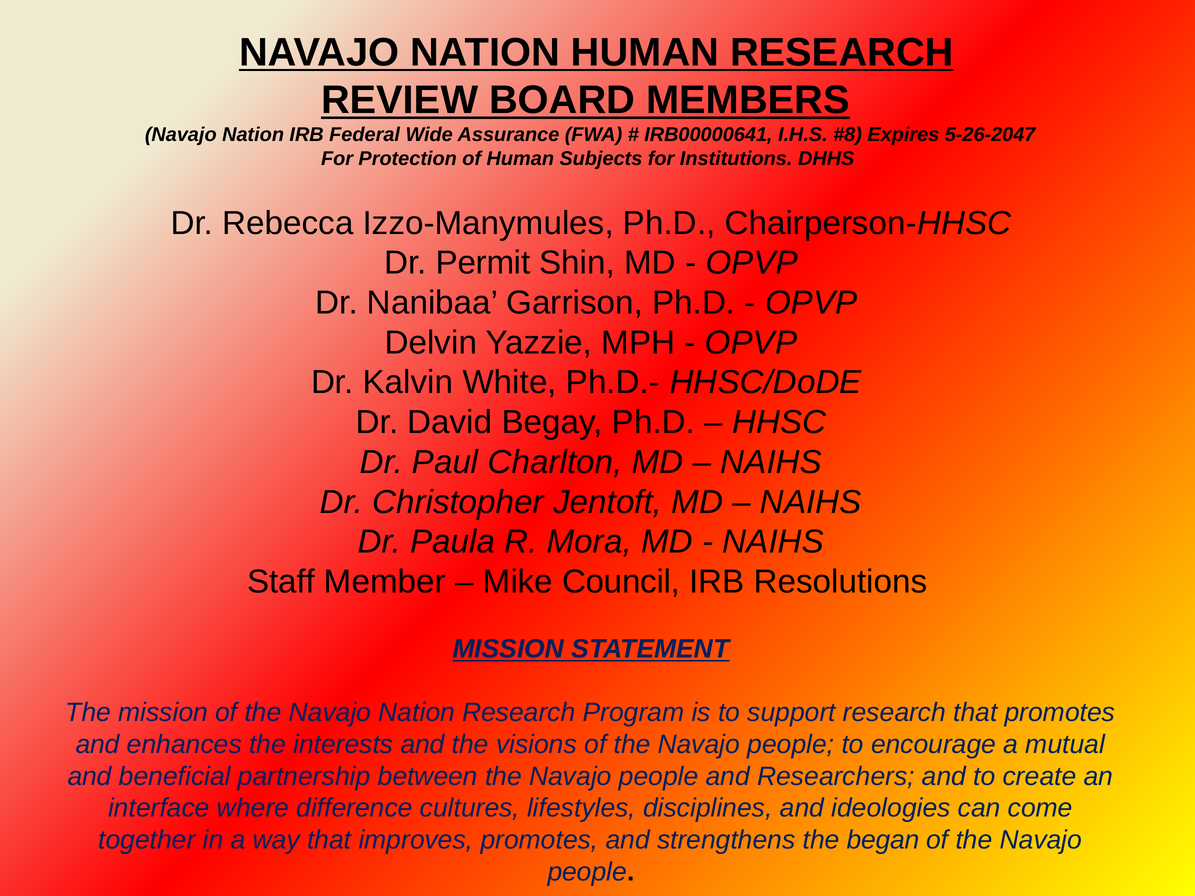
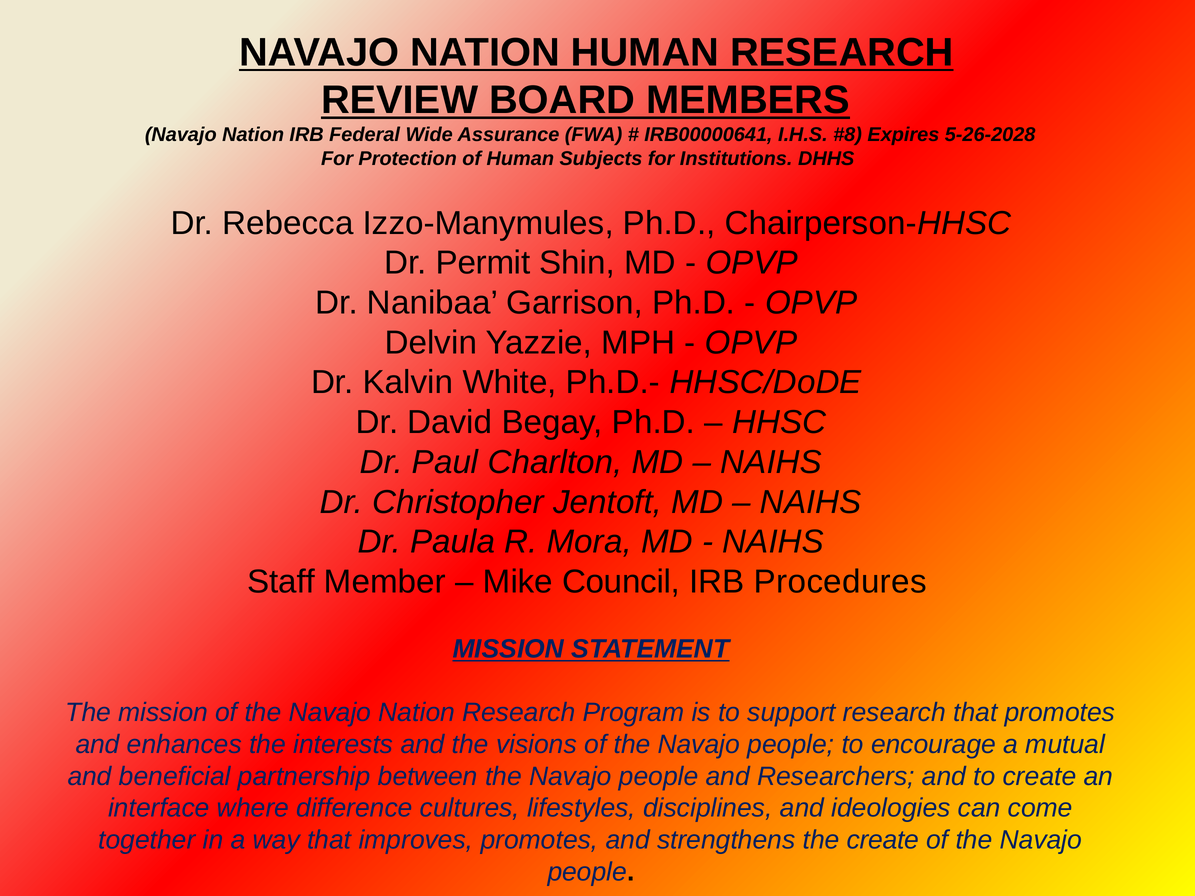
5-26-2047: 5-26-2047 -> 5-26-2028
Resolutions: Resolutions -> Procedures
the began: began -> create
